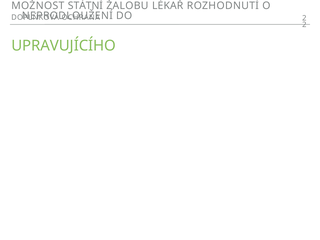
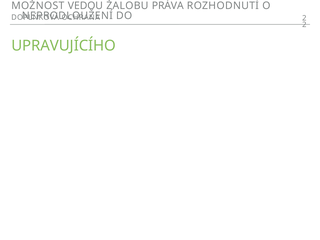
STÁTNÍ: STÁTNÍ -> VEDOU
LÉKAŘ: LÉKAŘ -> PRÁVA
